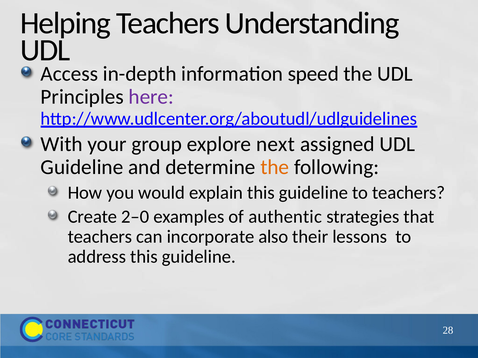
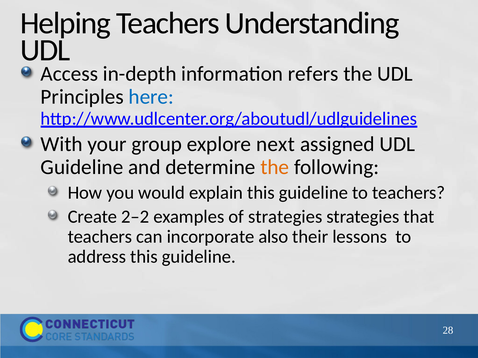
speed: speed -> refers
here colour: purple -> blue
2–0: 2–0 -> 2–2
of authentic: authentic -> strategies
